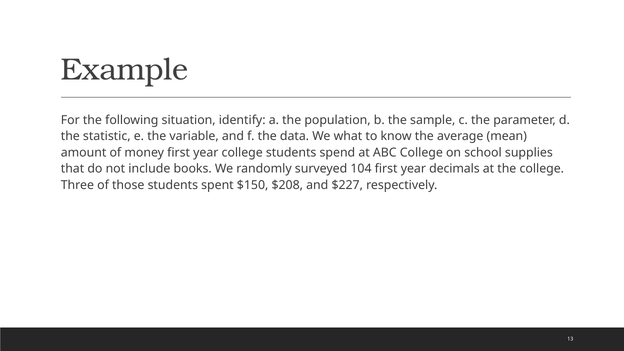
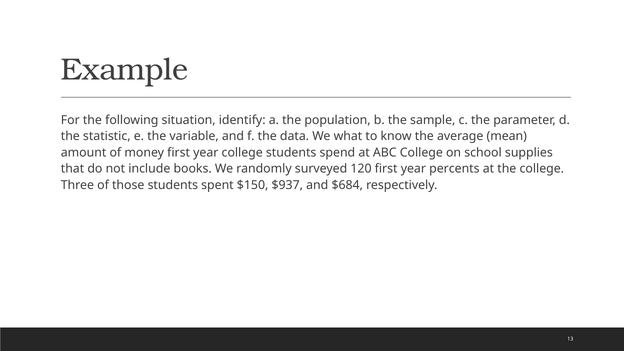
104: 104 -> 120
decimals: decimals -> percents
$208: $208 -> $937
$227: $227 -> $684
